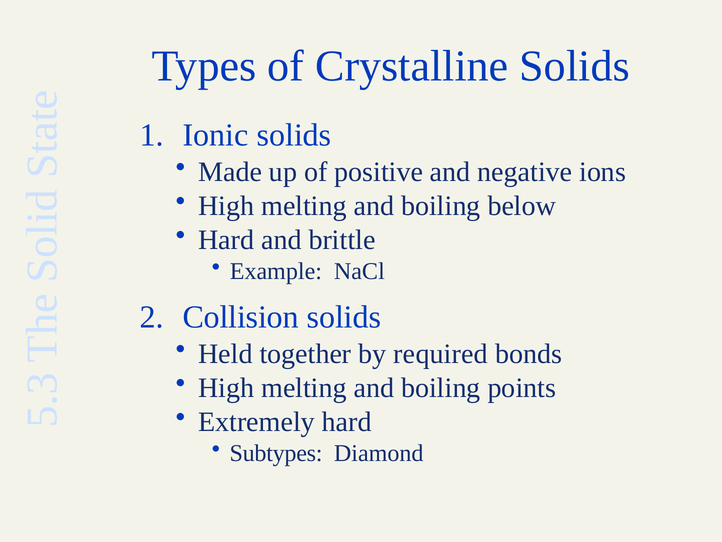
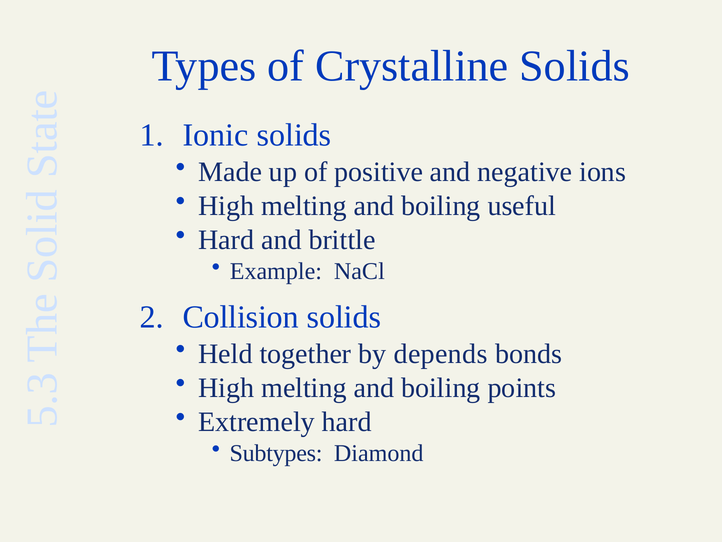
below: below -> useful
required: required -> depends
